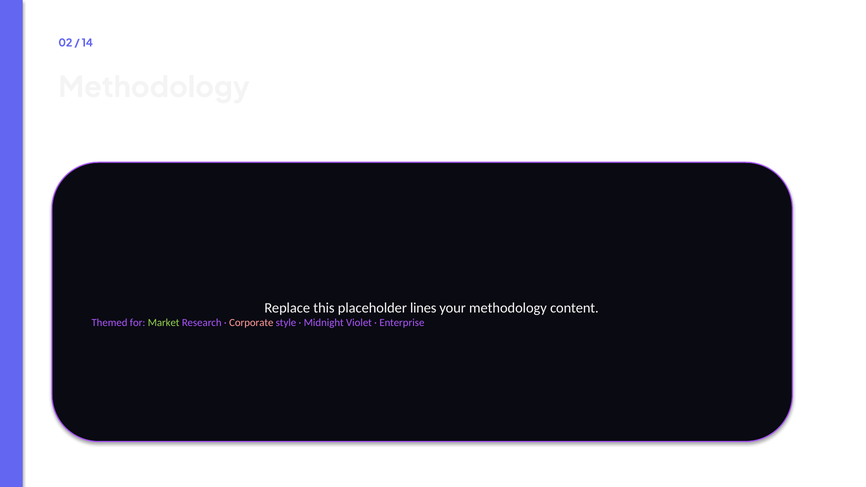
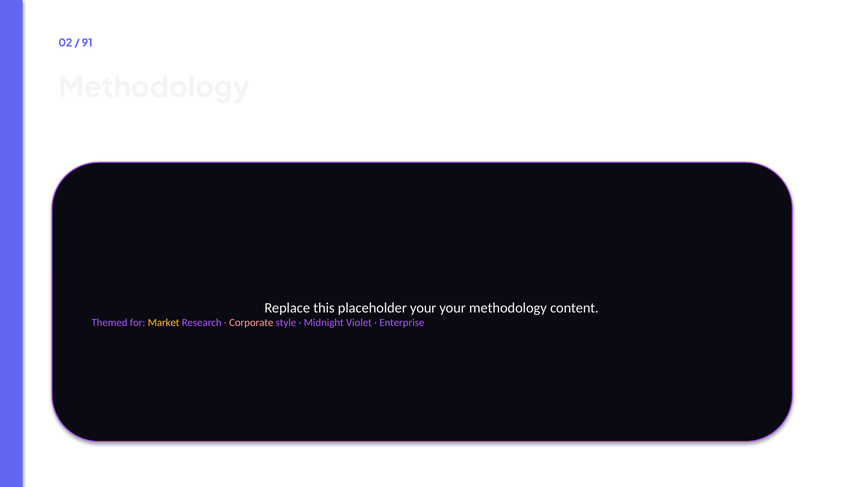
14: 14 -> 91
placeholder lines: lines -> your
Market colour: light green -> yellow
